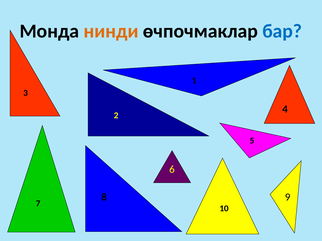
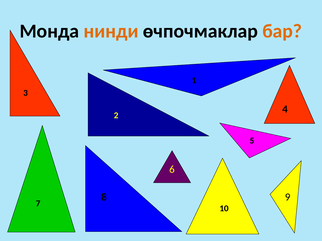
бар colour: blue -> orange
